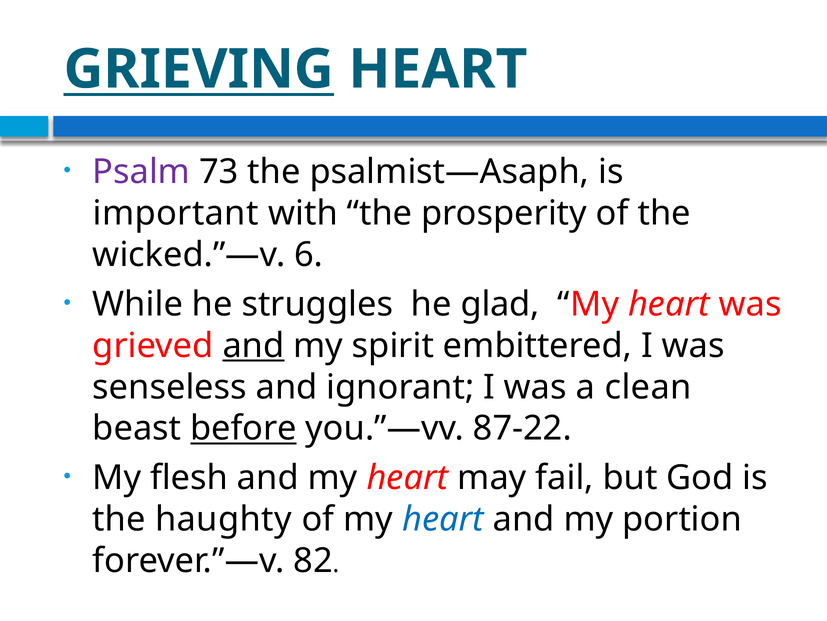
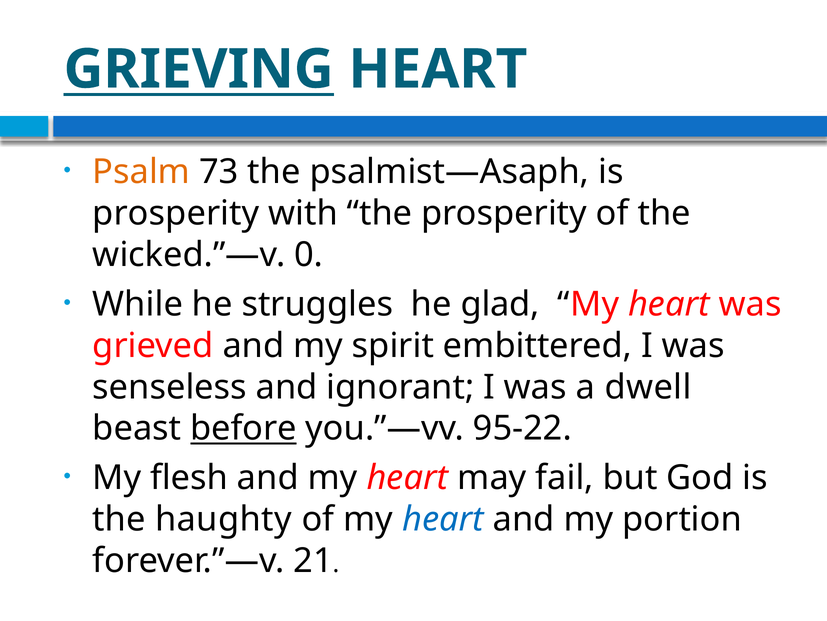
Psalm colour: purple -> orange
important at (176, 213): important -> prosperity
6: 6 -> 0
and at (253, 345) underline: present -> none
clean: clean -> dwell
87-22: 87-22 -> 95-22
82: 82 -> 21
